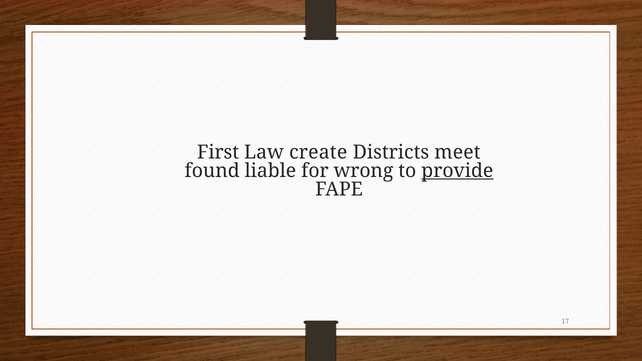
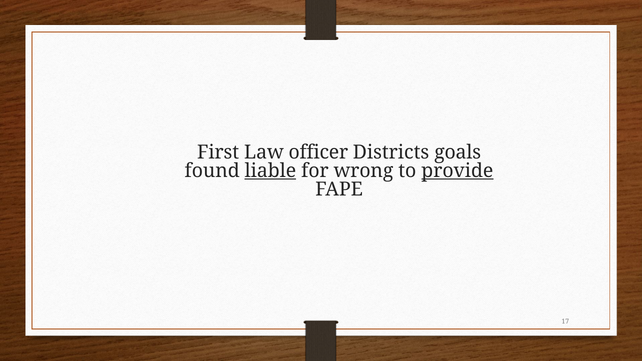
create: create -> officer
meet: meet -> goals
liable underline: none -> present
